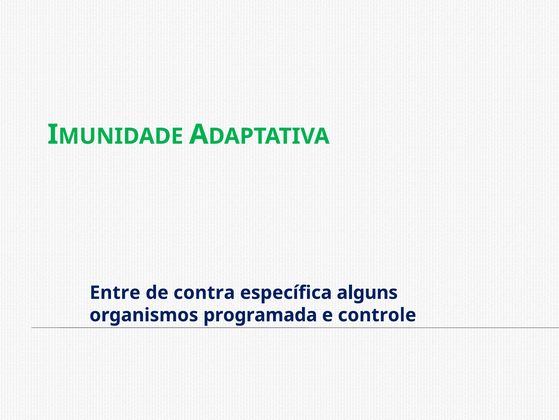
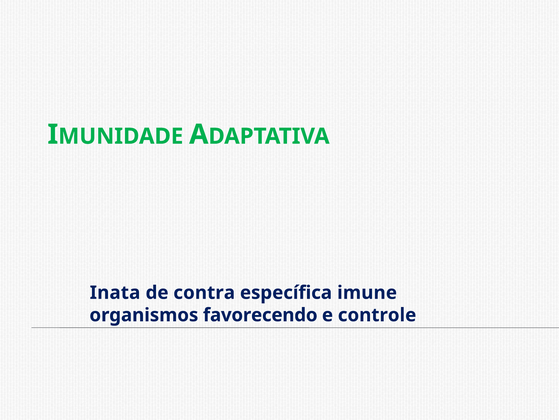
Entre: Entre -> Inata
alguns: alguns -> imune
programada: programada -> favorecendo
